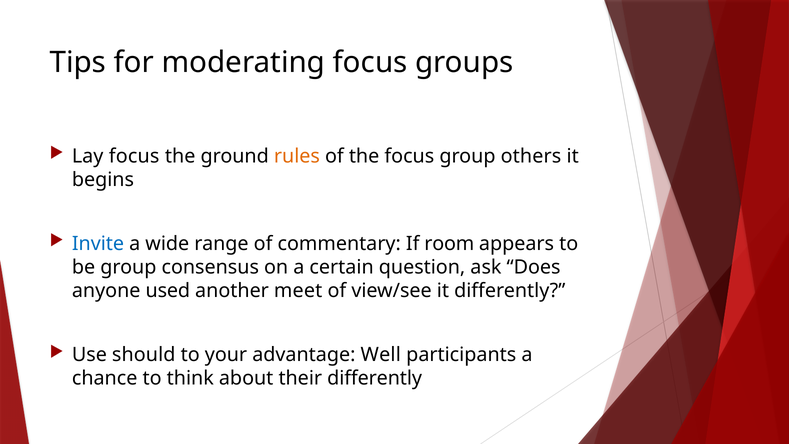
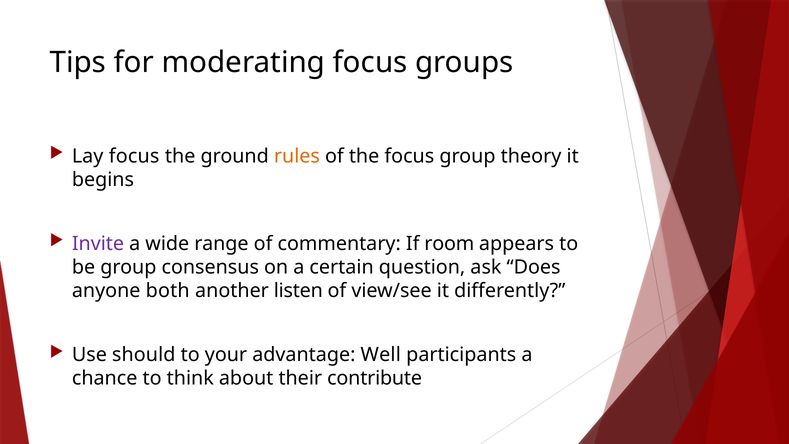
others: others -> theory
Invite colour: blue -> purple
used: used -> both
meet: meet -> listen
their differently: differently -> contribute
